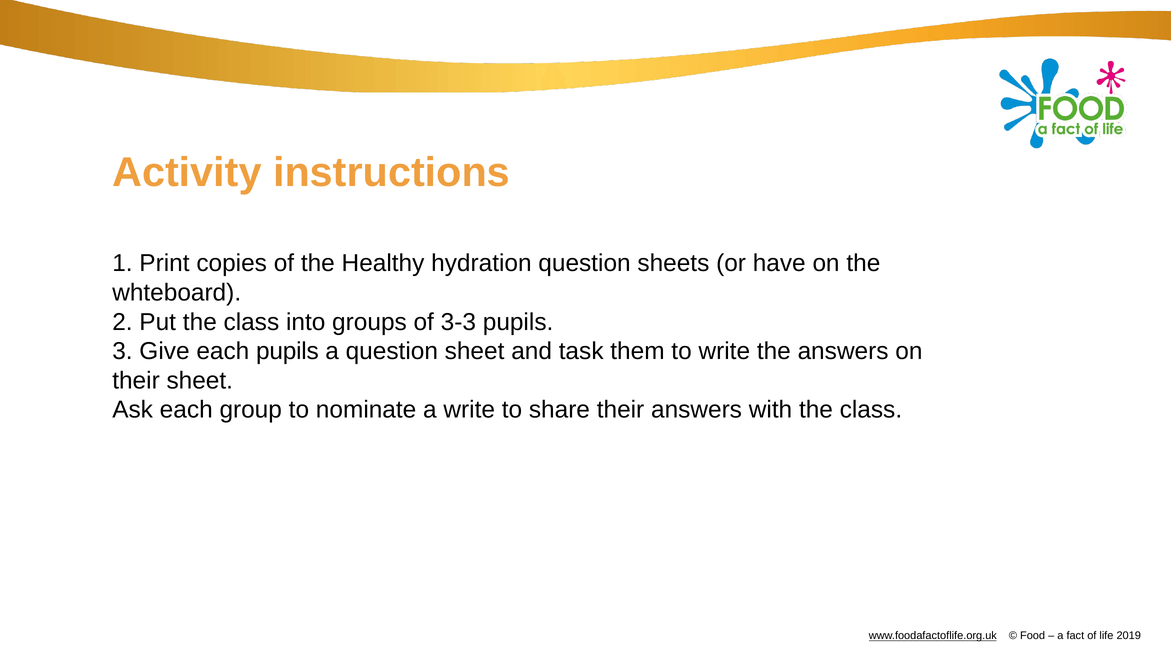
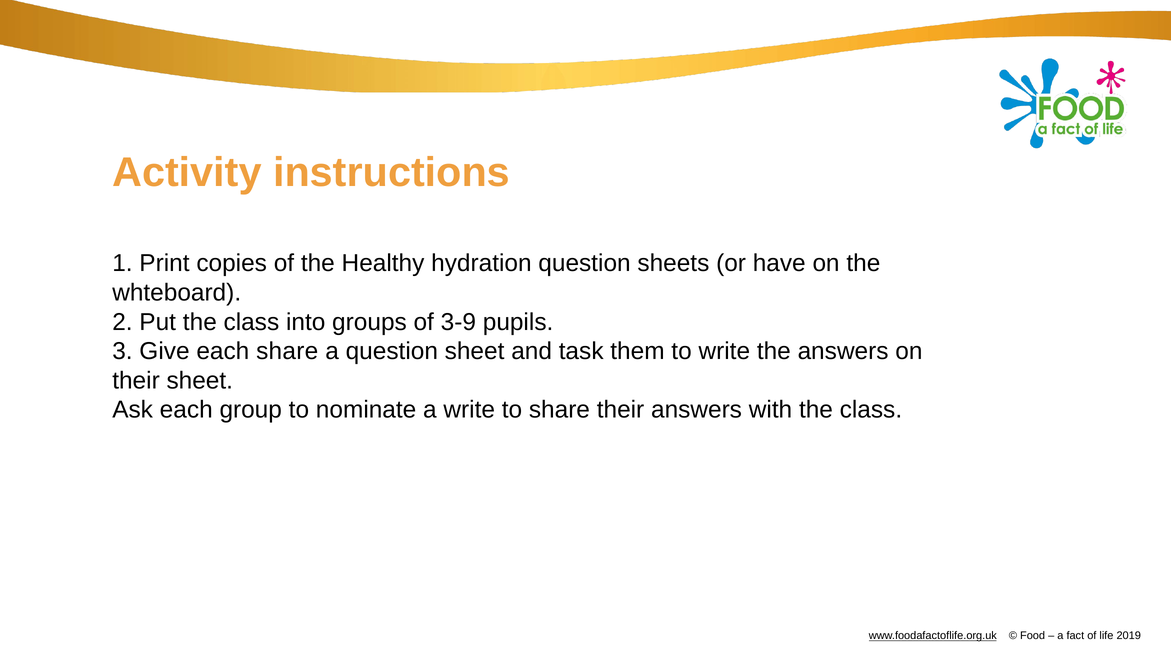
3-3: 3-3 -> 3-9
each pupils: pupils -> share
